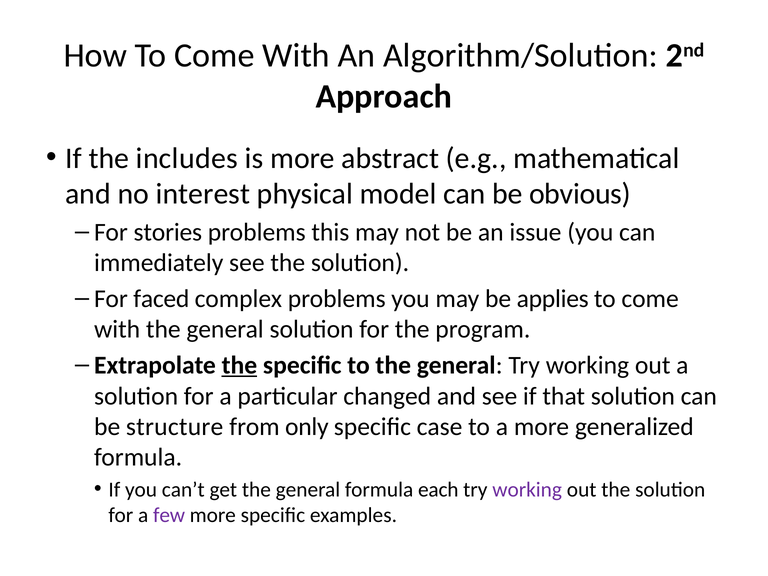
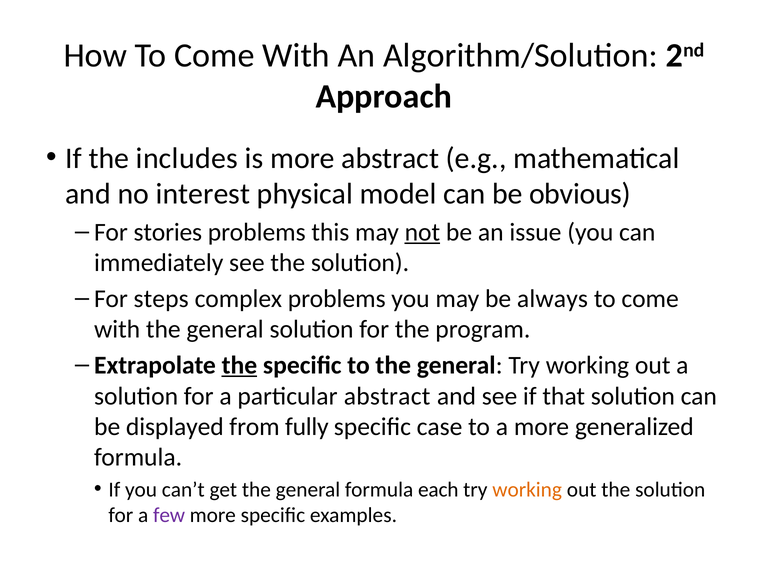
not underline: none -> present
faced: faced -> steps
applies: applies -> always
particular changed: changed -> abstract
structure: structure -> displayed
only: only -> fully
working at (527, 490) colour: purple -> orange
